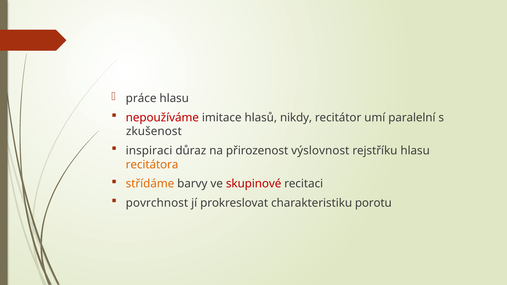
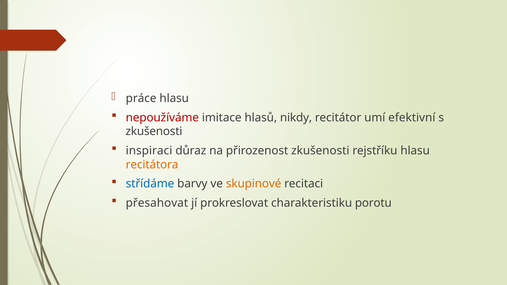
paralelní: paralelní -> efektivní
zkušenost at (154, 132): zkušenost -> zkušenosti
přirozenost výslovnost: výslovnost -> zkušenosti
střídáme colour: orange -> blue
skupinové colour: red -> orange
povrchnost: povrchnost -> přesahovat
